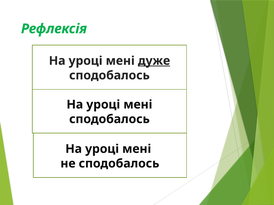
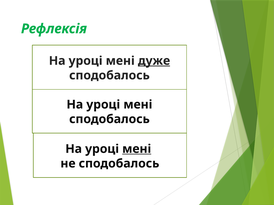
мені at (137, 149) underline: none -> present
